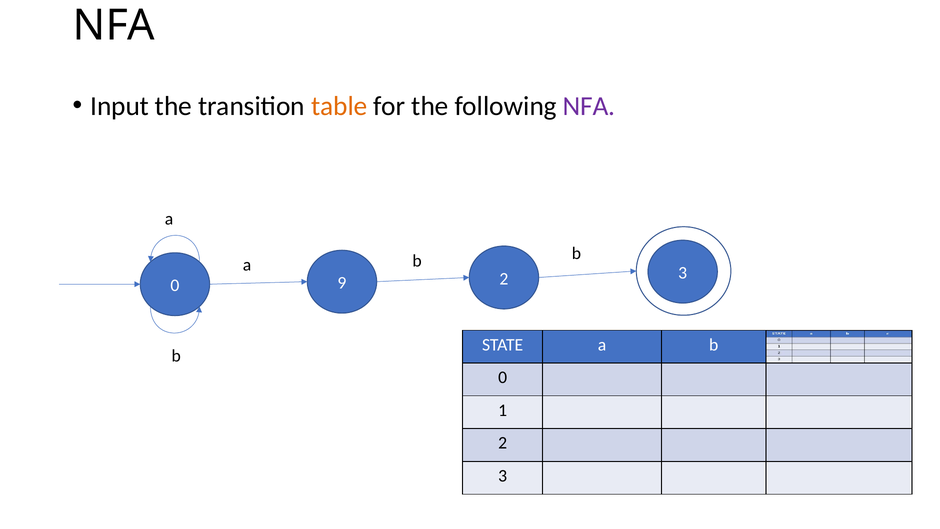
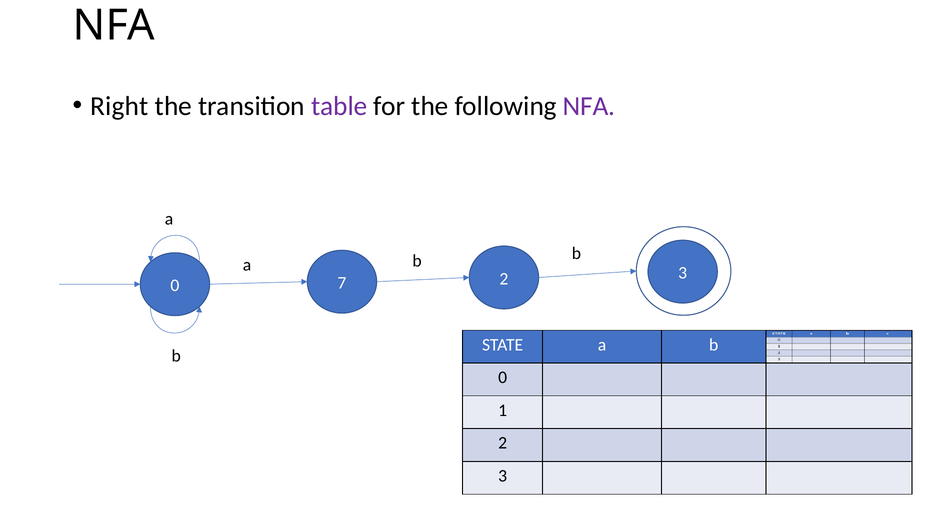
Input: Input -> Right
table colour: orange -> purple
9: 9 -> 7
